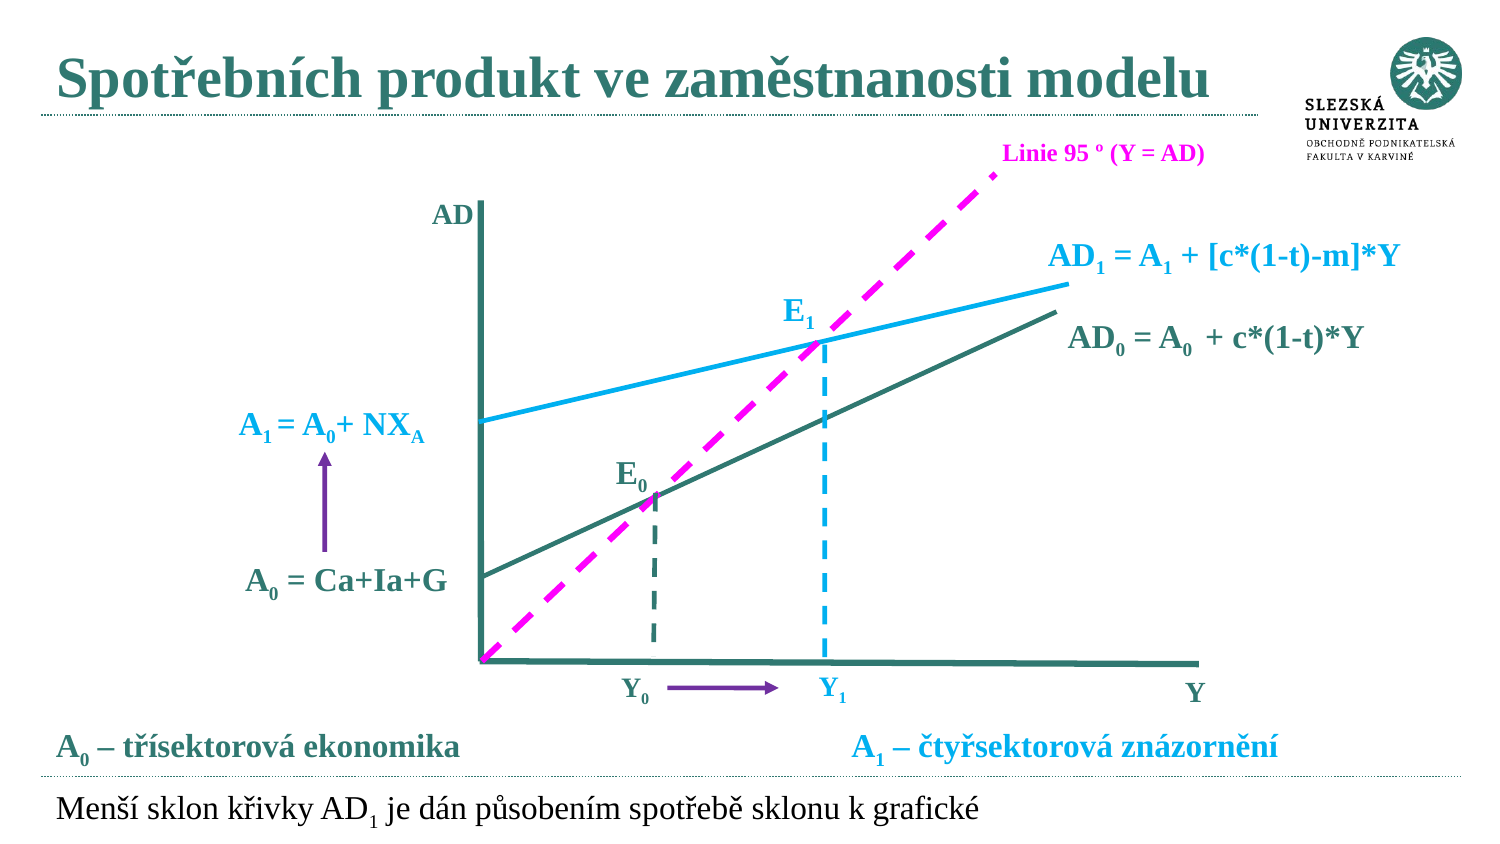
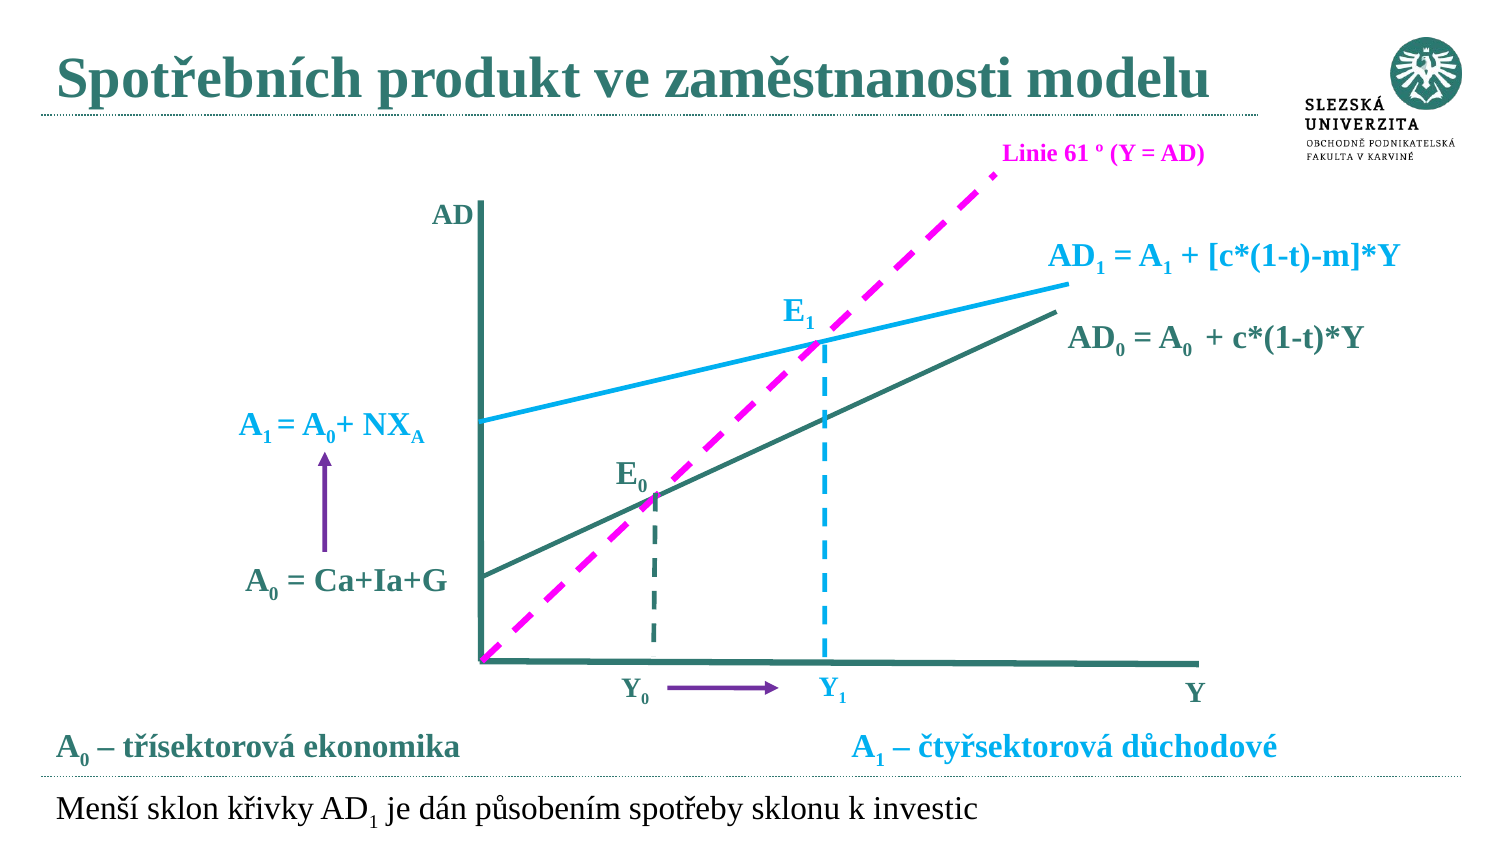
95: 95 -> 61
znázornění: znázornění -> důchodové
spotřebě: spotřebě -> spotřeby
grafické: grafické -> investic
